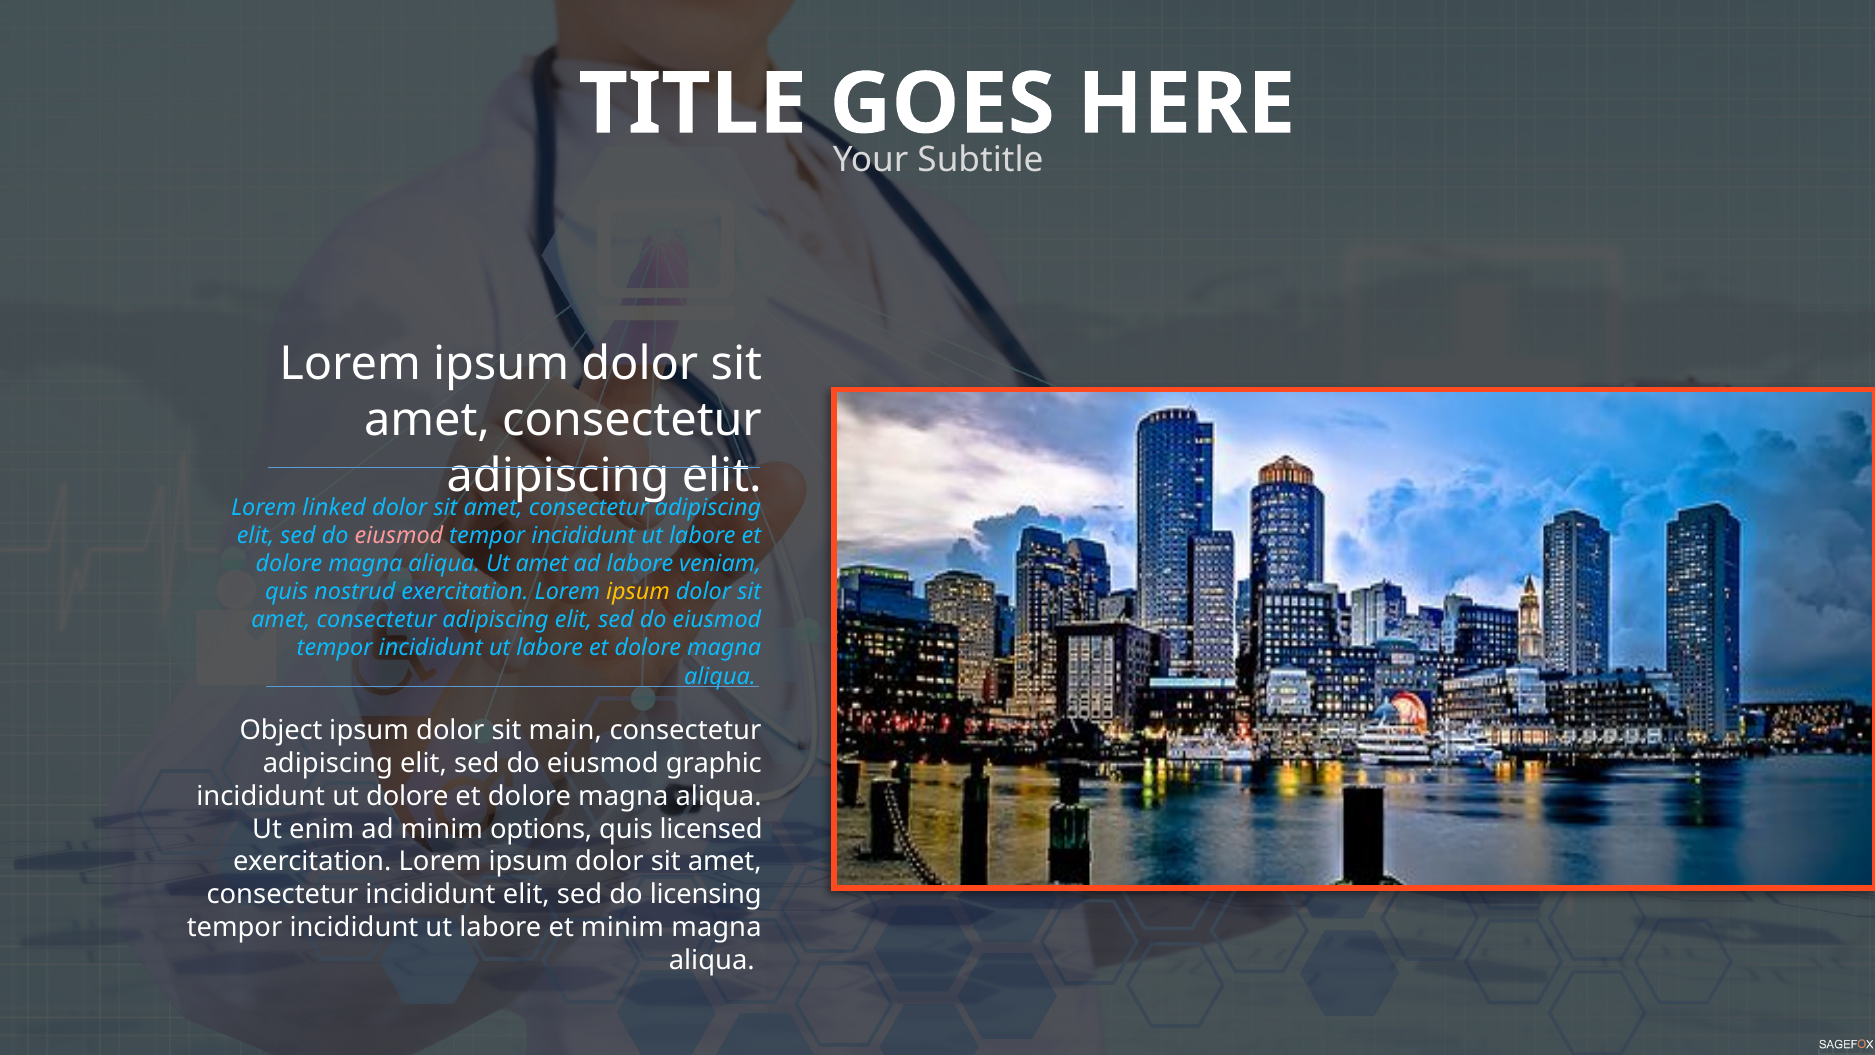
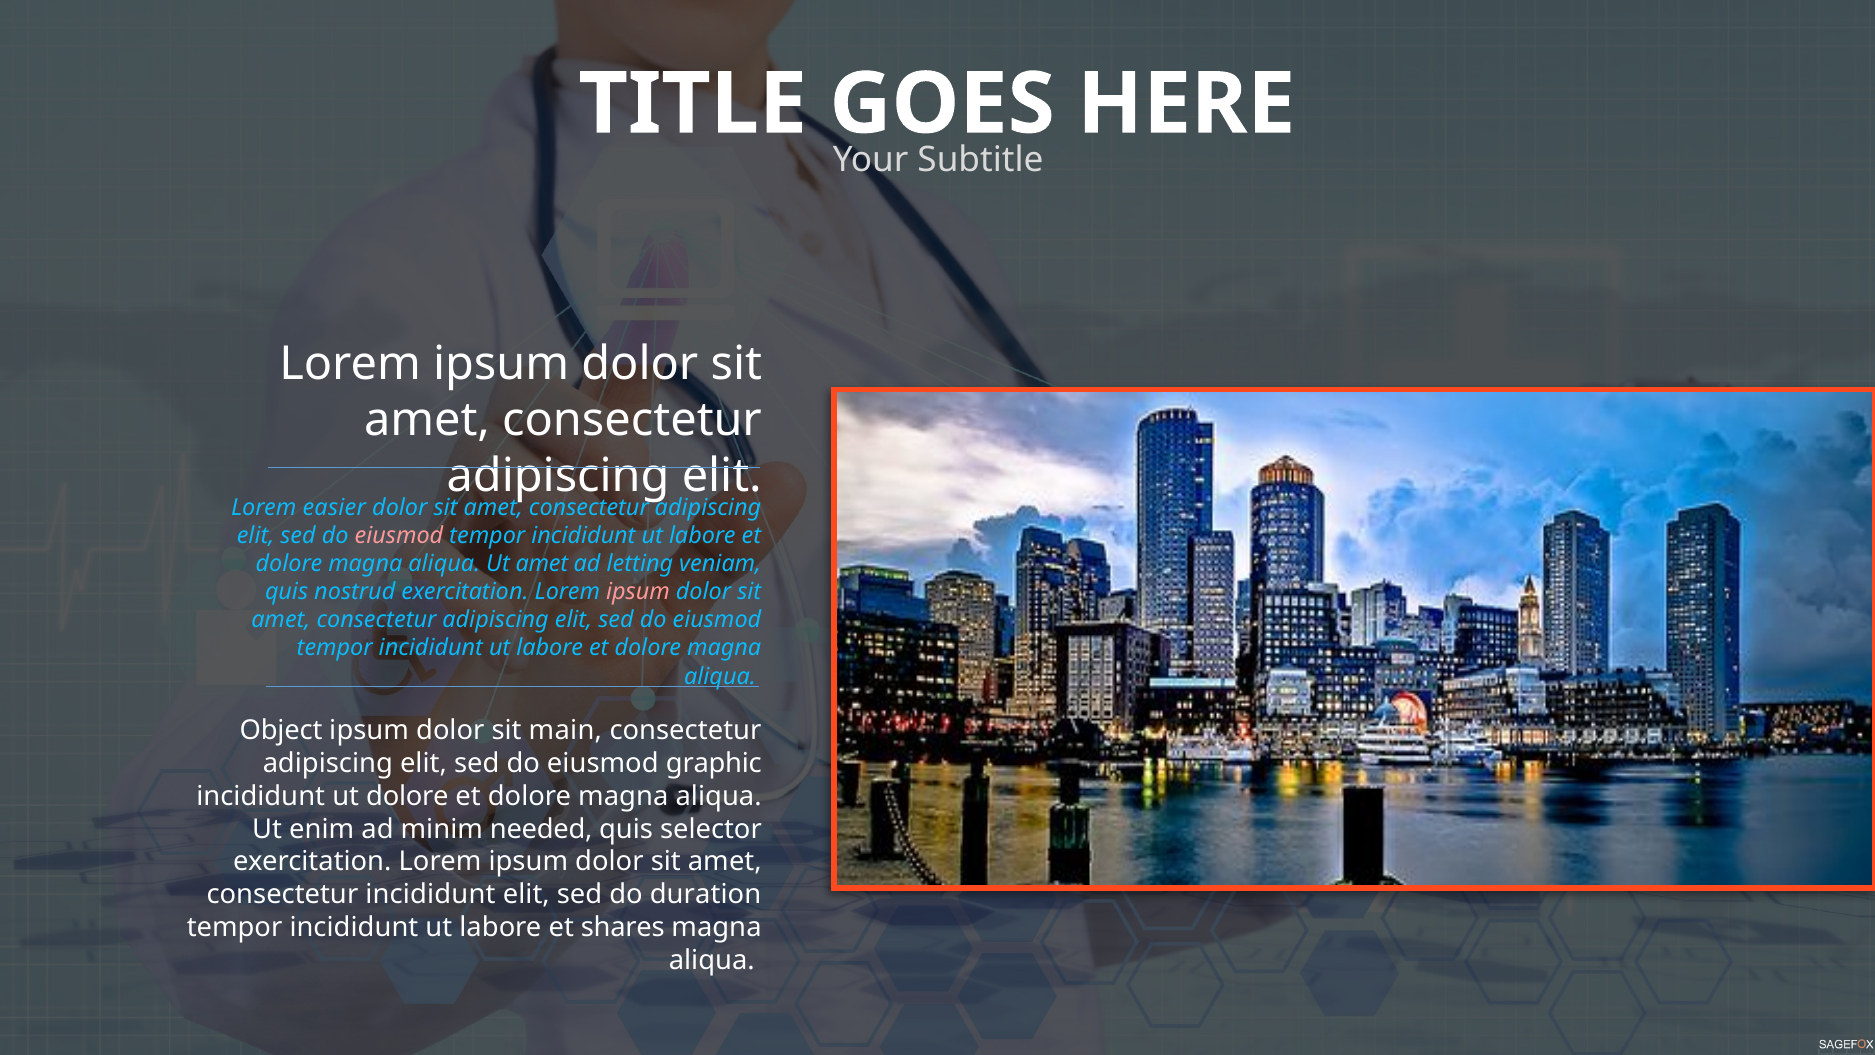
linked: linked -> easier
ad labore: labore -> letting
ipsum at (638, 592) colour: yellow -> pink
options: options -> needed
licensed: licensed -> selector
licensing: licensing -> duration
et minim: minim -> shares
